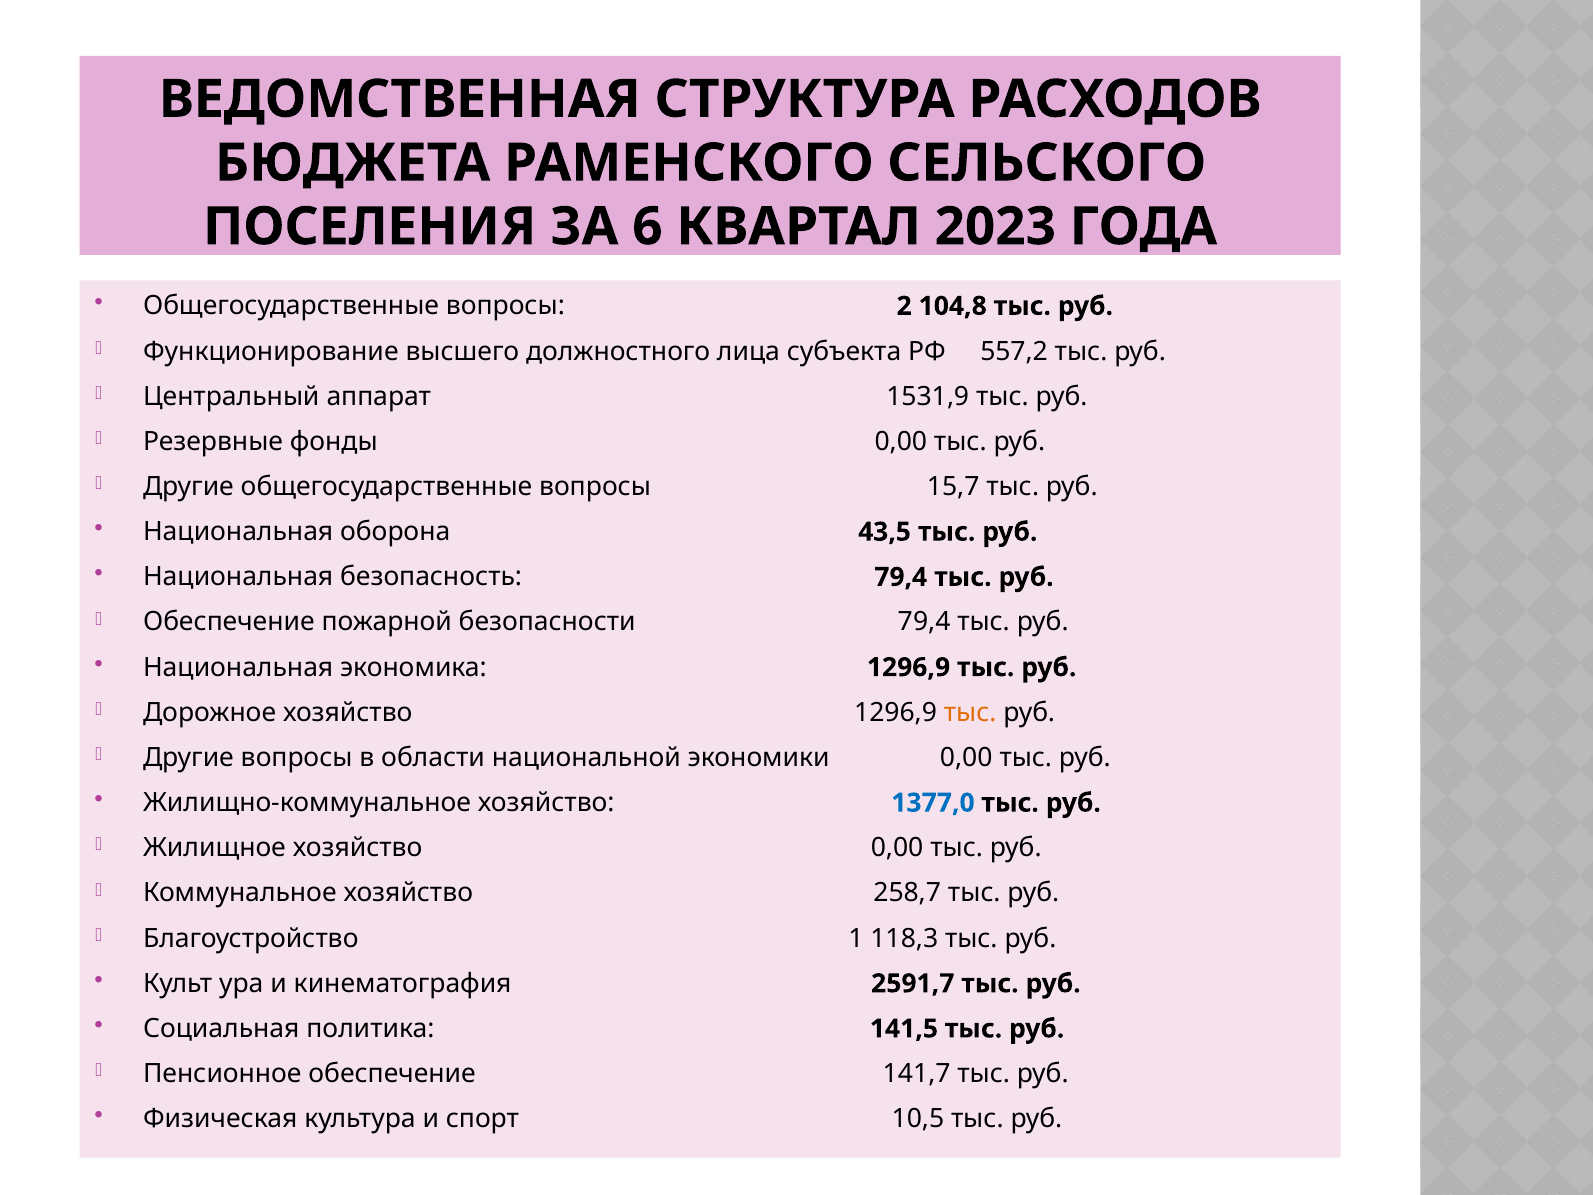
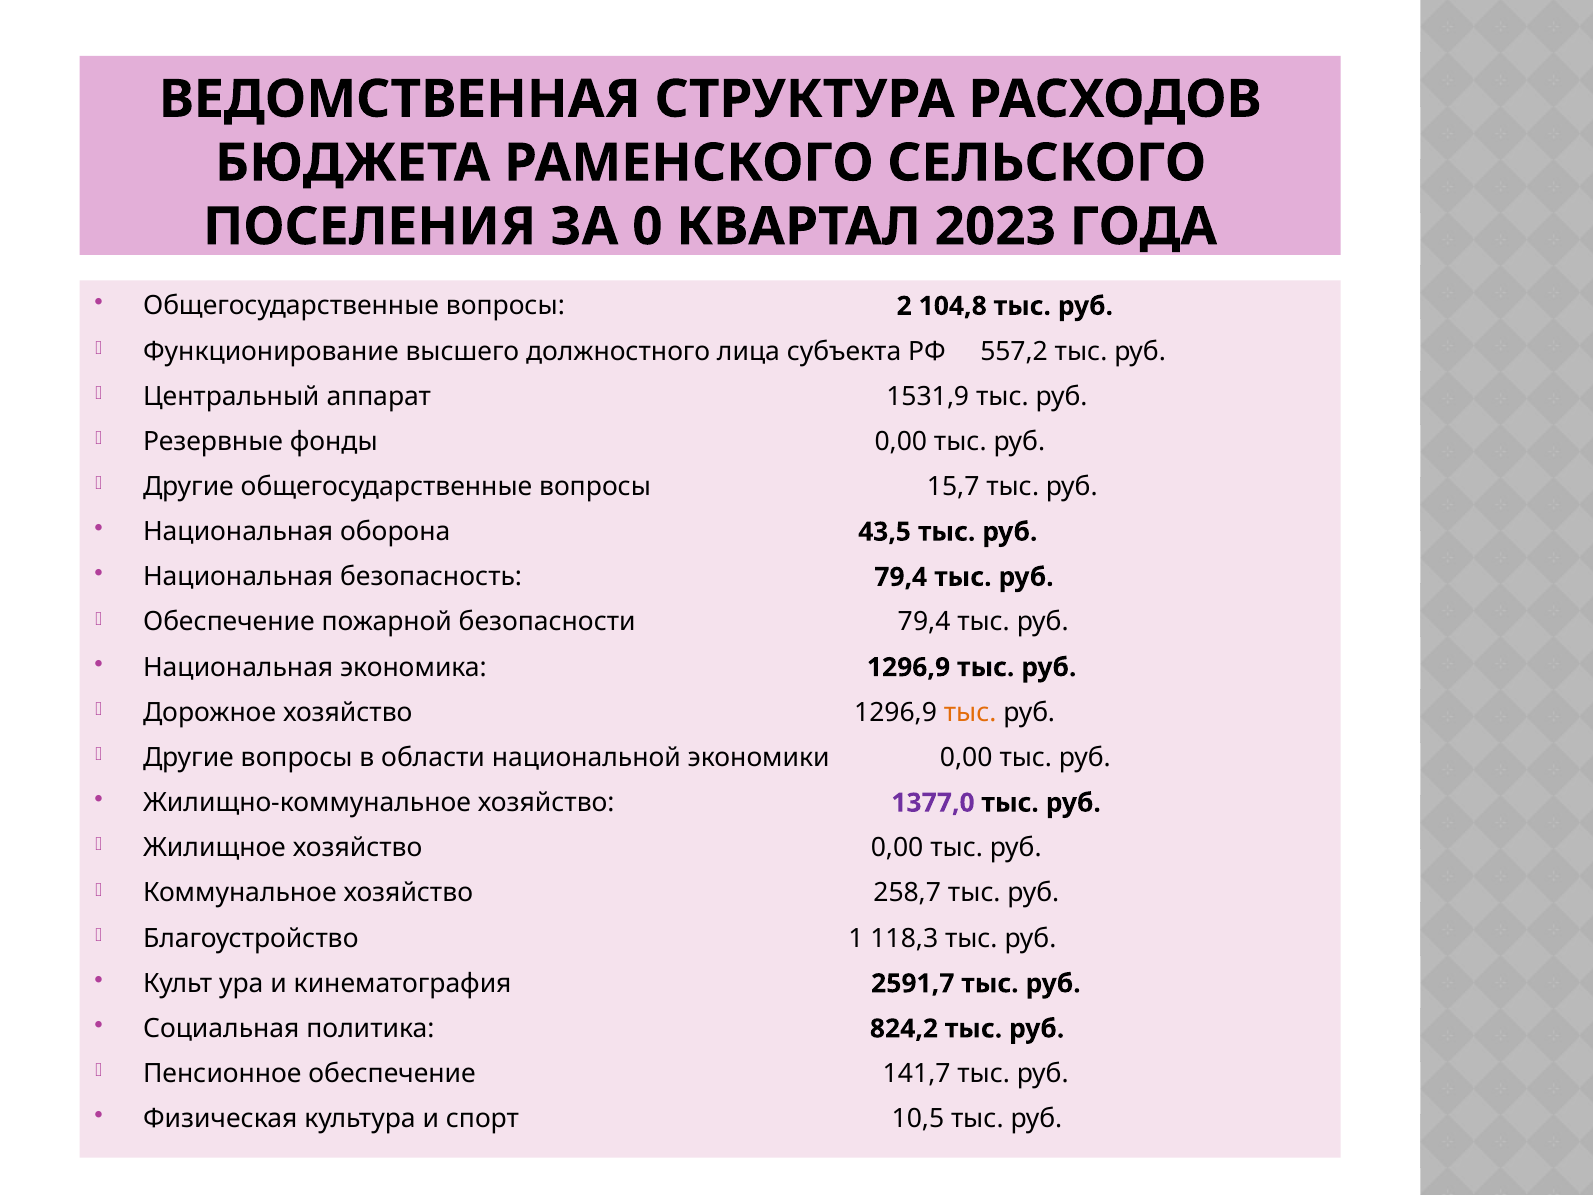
6: 6 -> 0
1377,0 colour: blue -> purple
141,5: 141,5 -> 824,2
